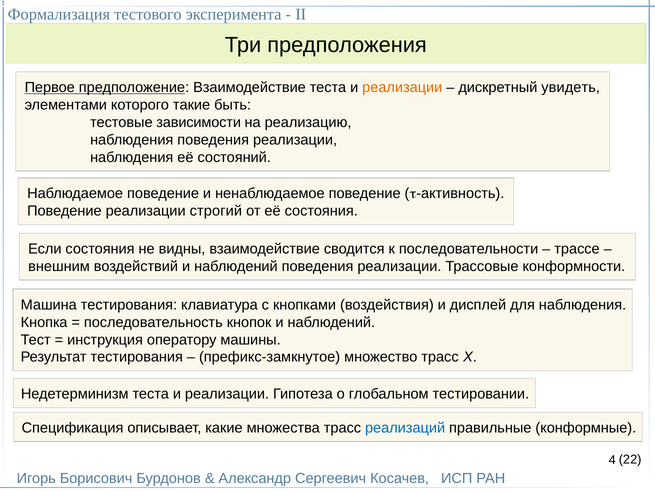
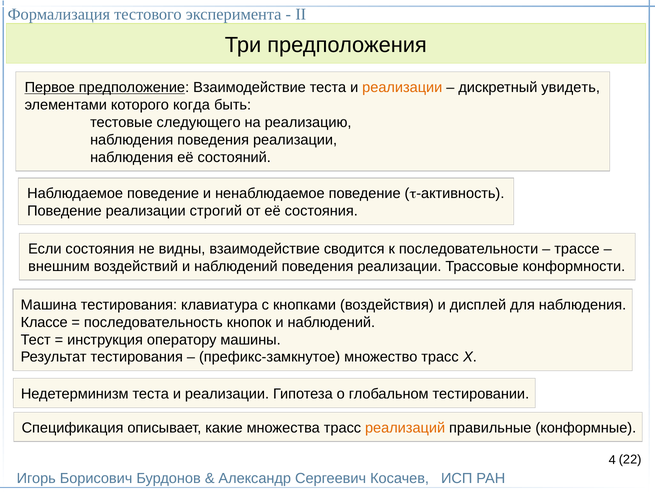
такие: такие -> когда
зависимости: зависимости -> следующего
Кнопка: Кнопка -> Классе
реализаций colour: blue -> orange
